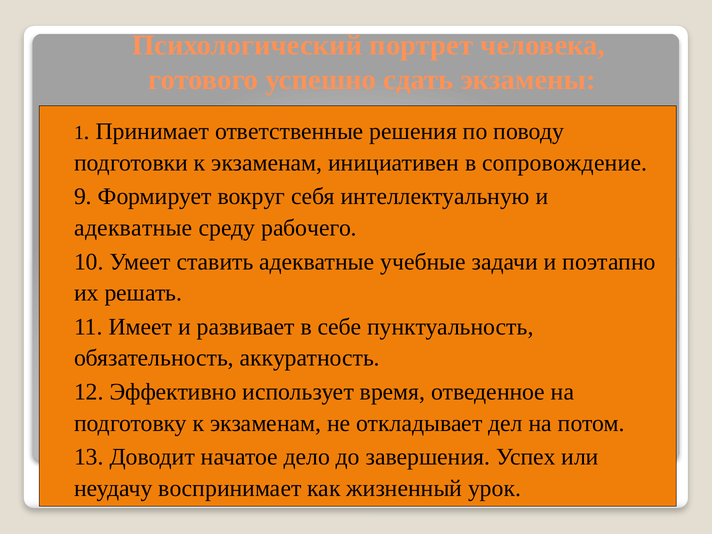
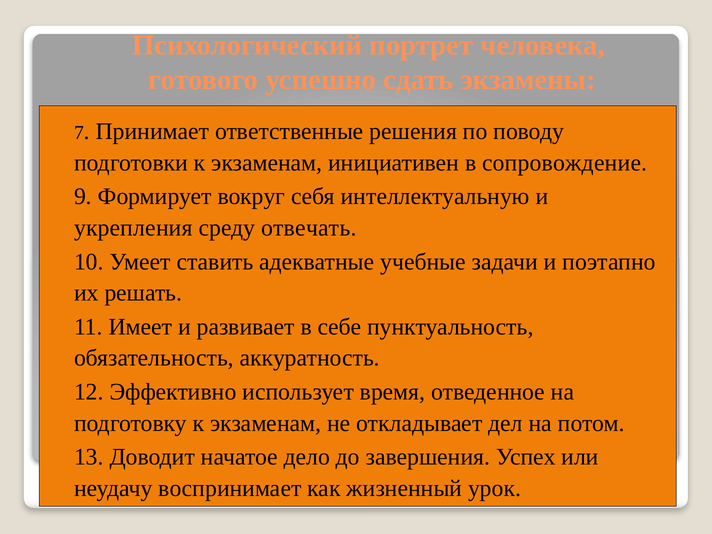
1: 1 -> 7
адекватные at (133, 228): адекватные -> укрепления
рабочего: рабочего -> отвечать
